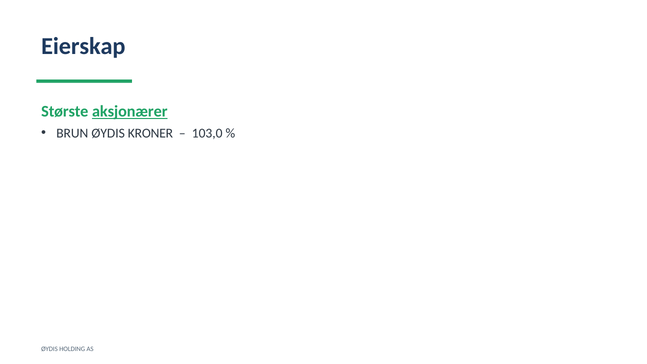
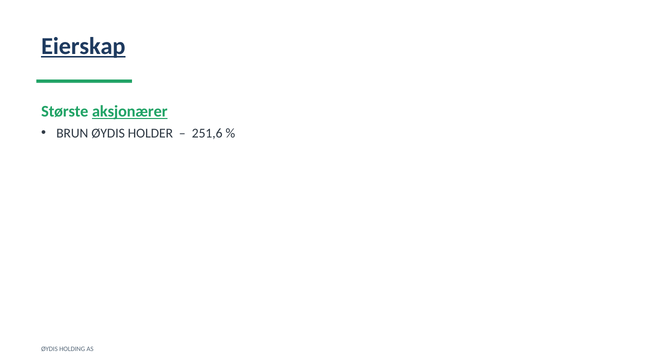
Eierskap underline: none -> present
KRONER: KRONER -> HOLDER
103,0: 103,0 -> 251,6
